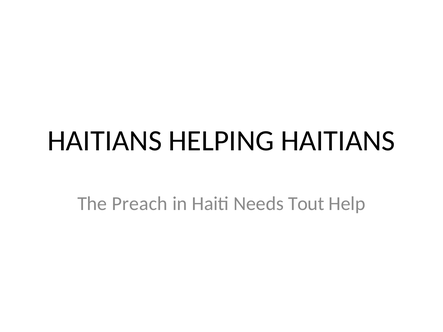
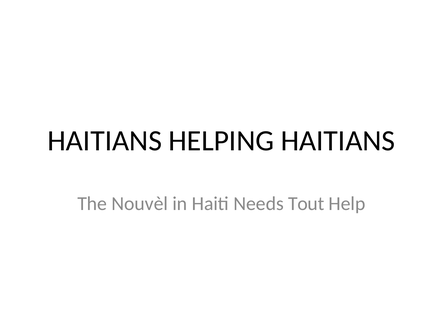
Preach: Preach -> Nouvèl
